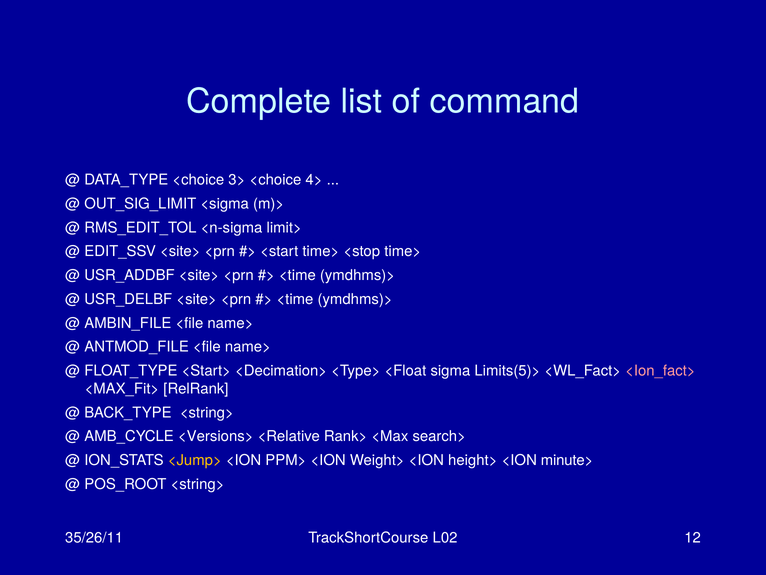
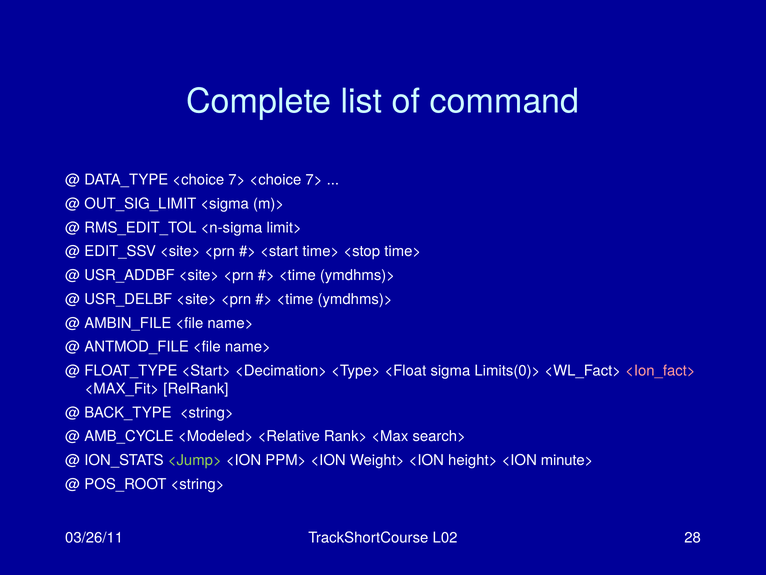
DATA_TYPE <choice 3>: 3> -> 7>
4> at (314, 180): 4> -> 7>
Limits(5)>: Limits(5)> -> Limits(0)>
<Versions>: <Versions> -> <Modeled>
<Jump> colour: yellow -> light green
35/26/11: 35/26/11 -> 03/26/11
12: 12 -> 28
